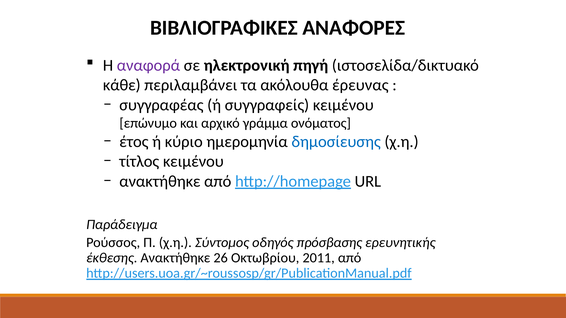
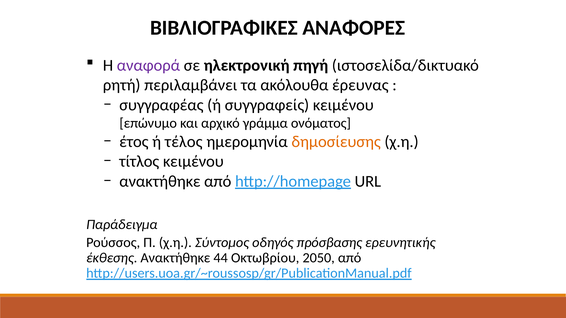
κάθε: κάθε -> ρητή
κύριο: κύριο -> τέλος
δημοσίευσης colour: blue -> orange
26: 26 -> 44
2011: 2011 -> 2050
